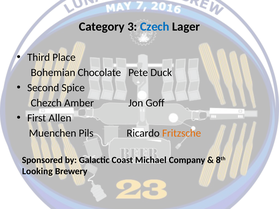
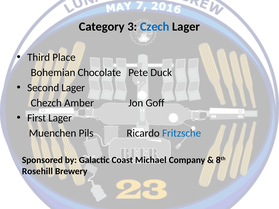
Second Spice: Spice -> Lager
First Allen: Allen -> Lager
Fritzsche colour: orange -> blue
Looking: Looking -> Rosehill
